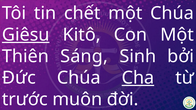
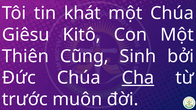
chết: chết -> khát
Giêsu underline: present -> none
Sáng: Sáng -> Cũng
